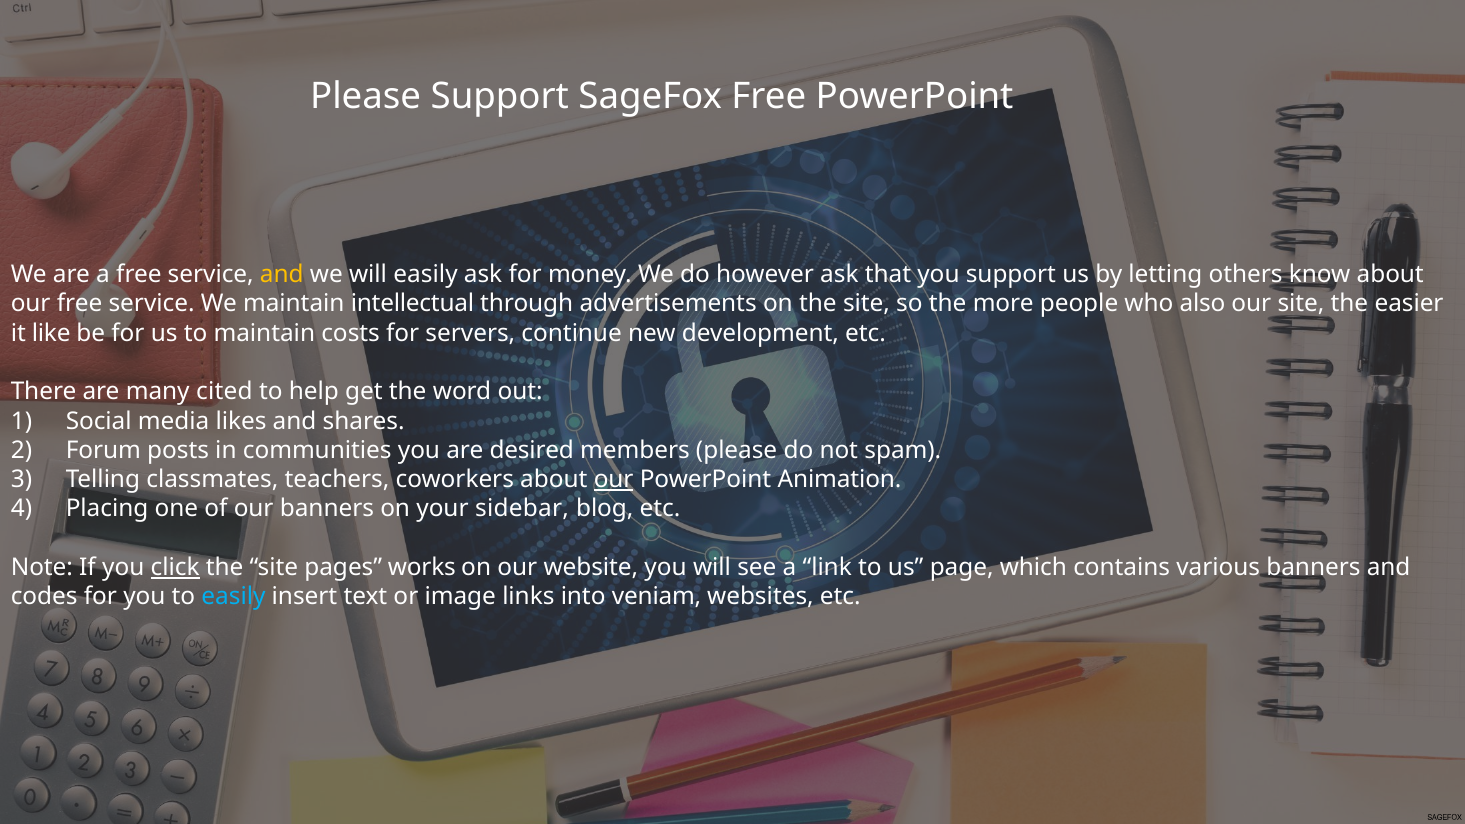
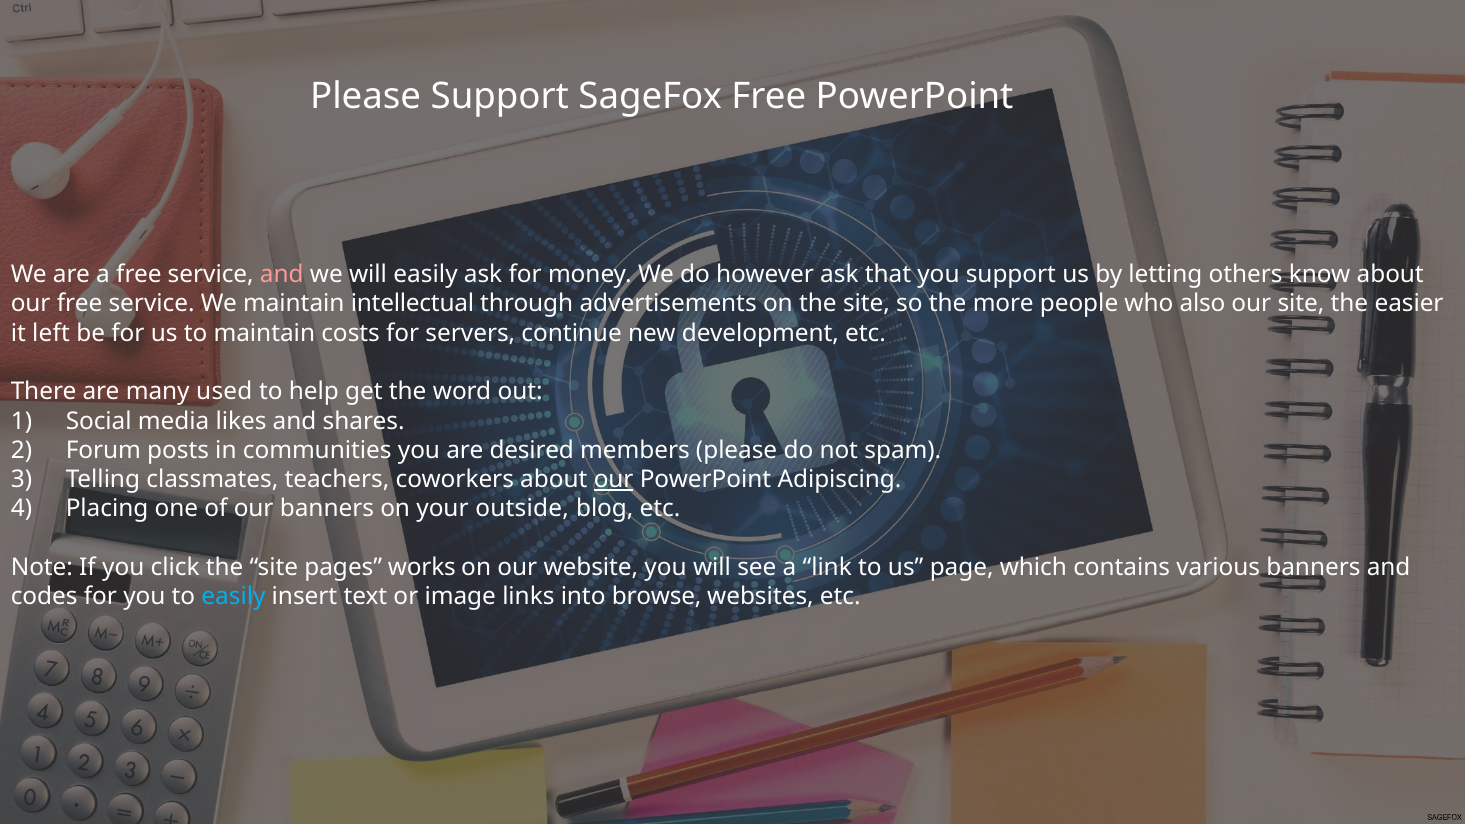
and at (282, 275) colour: yellow -> pink
like: like -> left
cited: cited -> used
Animation: Animation -> Adipiscing
sidebar: sidebar -> outside
click underline: present -> none
veniam: veniam -> browse
